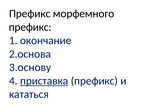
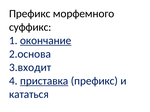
префикс at (30, 27): префикс -> суффикс
окончание underline: none -> present
3.основу: 3.основу -> 3.входит
